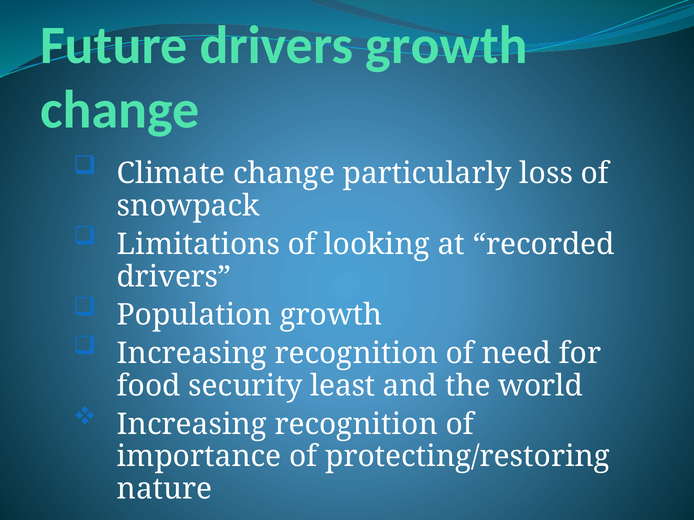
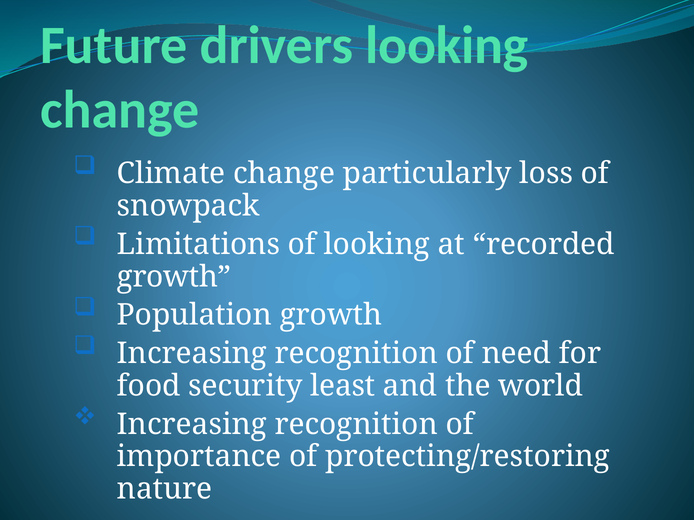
drivers growth: growth -> looking
drivers at (174, 277): drivers -> growth
